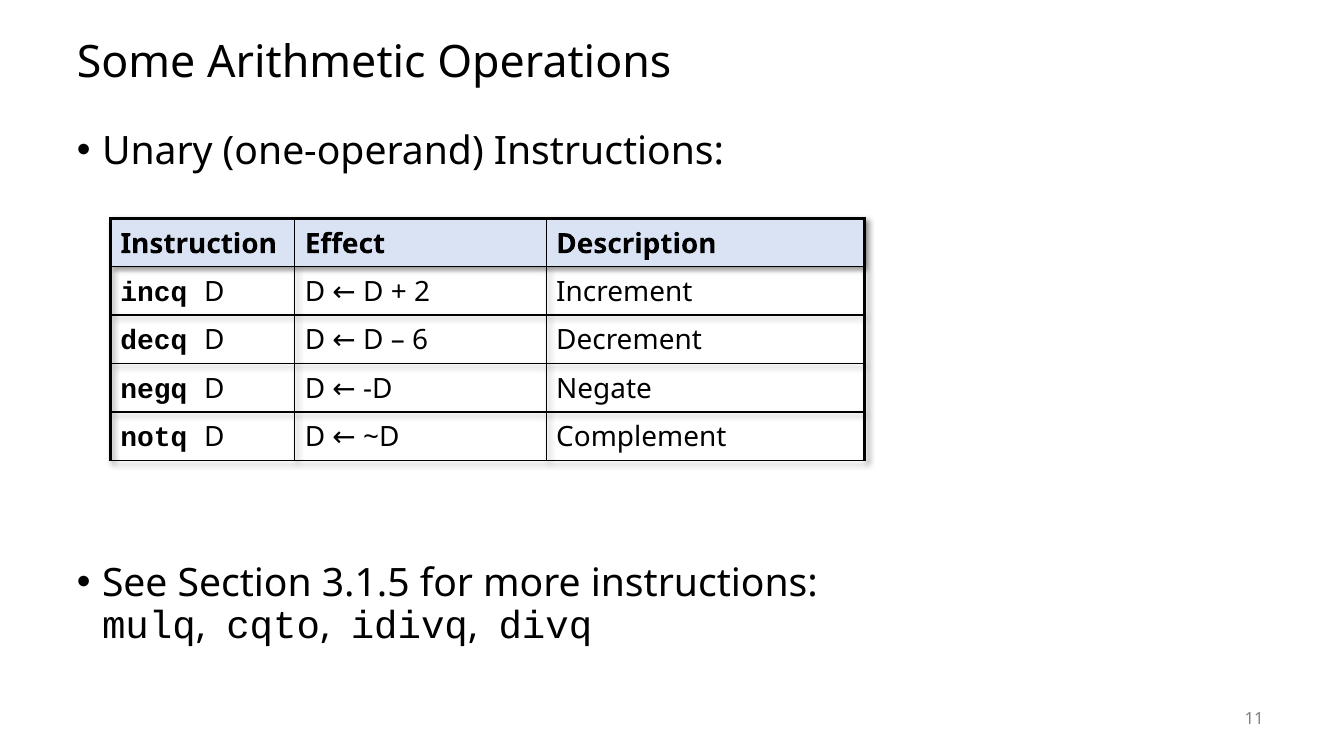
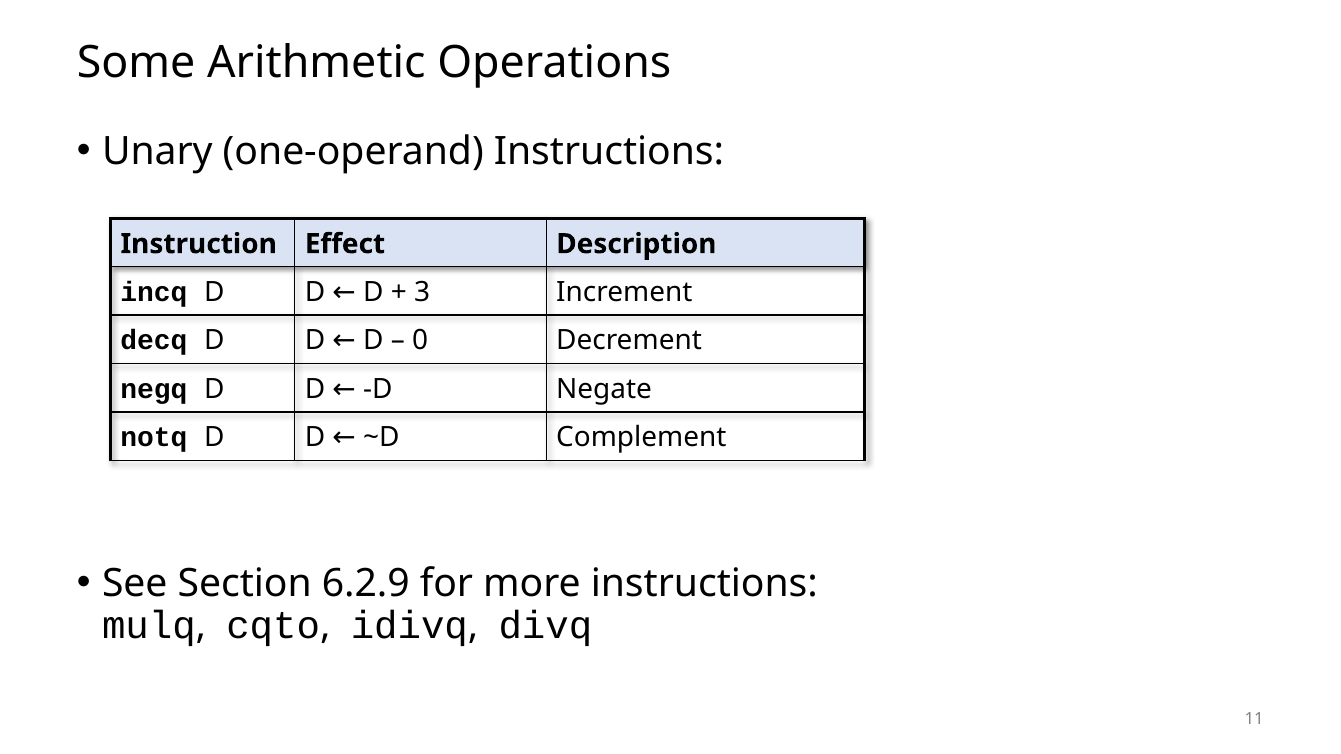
2: 2 -> 3
6: 6 -> 0
3.1.5: 3.1.5 -> 6.2.9
